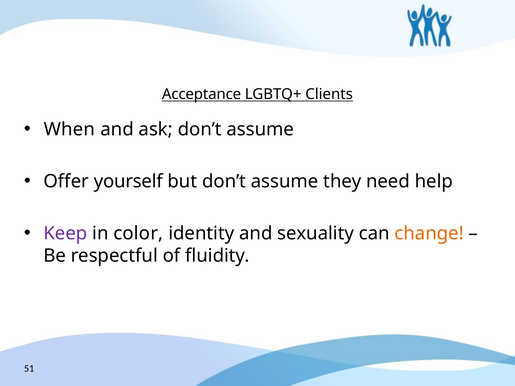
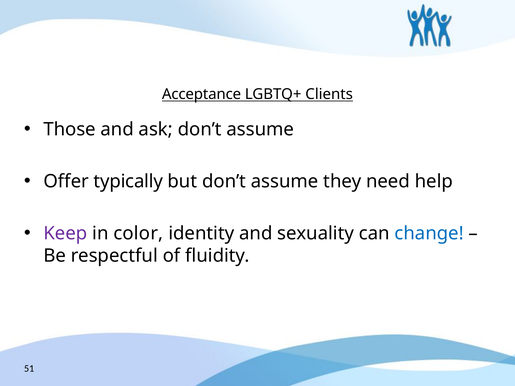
When: When -> Those
yourself: yourself -> typically
change colour: orange -> blue
